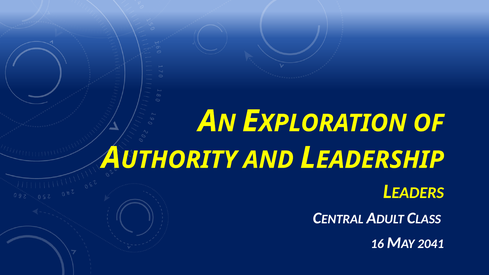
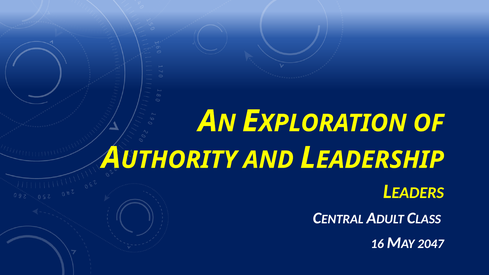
2041: 2041 -> 2047
